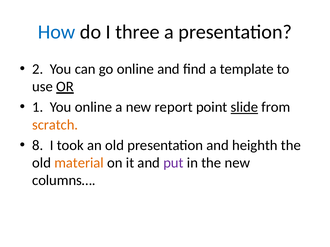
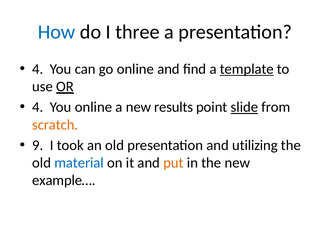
2 at (38, 69): 2 -> 4
template underline: none -> present
1 at (38, 107): 1 -> 4
report: report -> results
8: 8 -> 9
heighth: heighth -> utilizing
material colour: orange -> blue
put colour: purple -> orange
columns…: columns… -> example…
